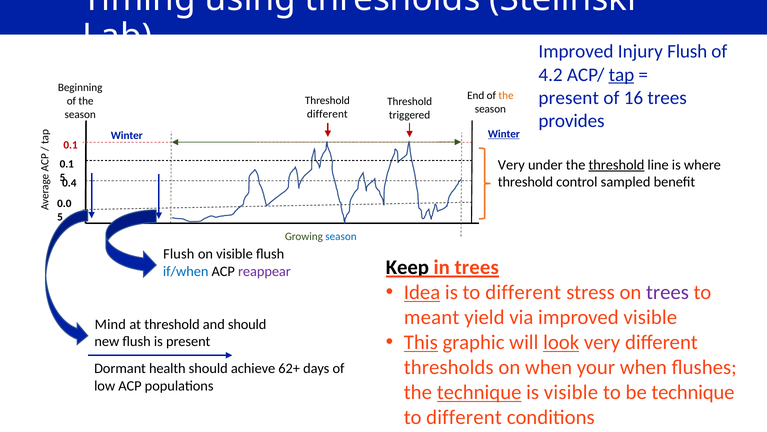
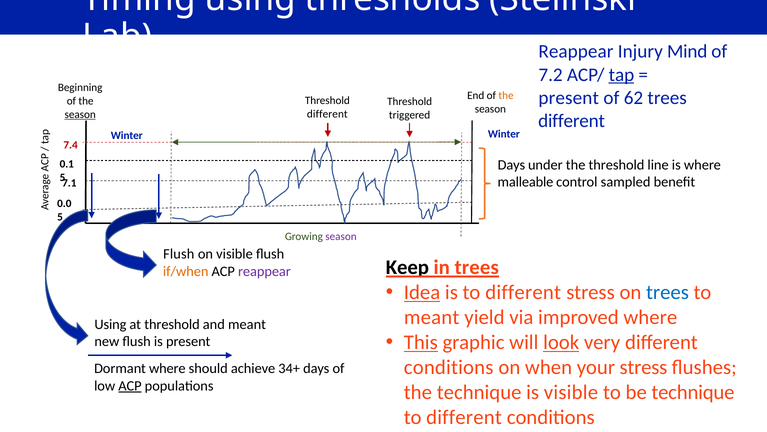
Improved at (576, 52): Improved -> Reappear
Injury Flush: Flush -> Mind
4.2: 4.2 -> 7.2
16: 16 -> 62
season at (80, 114) underline: none -> present
provides at (572, 121): provides -> different
Winter at (504, 134) underline: present -> none
0.1 at (71, 145): 0.1 -> 7.4
Very at (511, 165): Very -> Days
threshold at (616, 165) underline: present -> none
threshold at (525, 182): threshold -> malleable
0.4: 0.4 -> 7.1
season at (341, 236) colour: blue -> purple
if/when colour: blue -> orange
trees at (667, 292) colour: purple -> blue
improved visible: visible -> where
Mind at (110, 324): Mind -> Using
and should: should -> meant
thresholds at (449, 367): thresholds -> conditions
your when: when -> stress
Dormant health: health -> where
62+: 62+ -> 34+
ACP at (130, 385) underline: none -> present
technique at (479, 392) underline: present -> none
